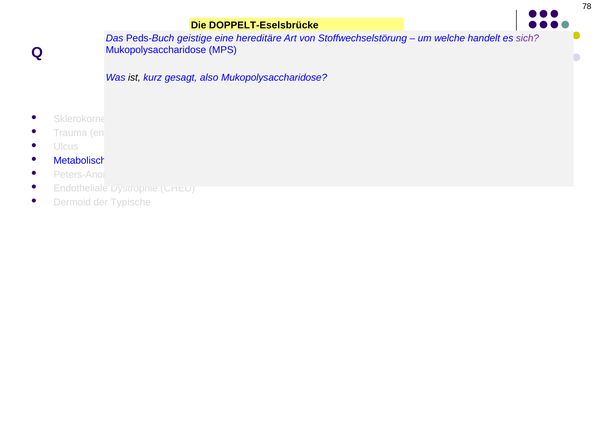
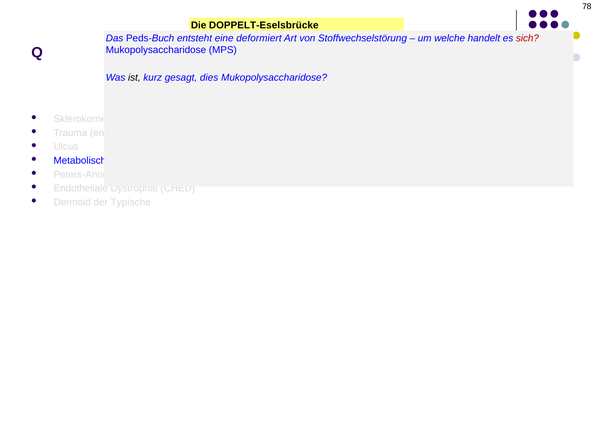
geistige: geistige -> entsteht
hereditäre: hereditäre -> deformiert
sich at (527, 38) colour: purple -> red
also: also -> dies
